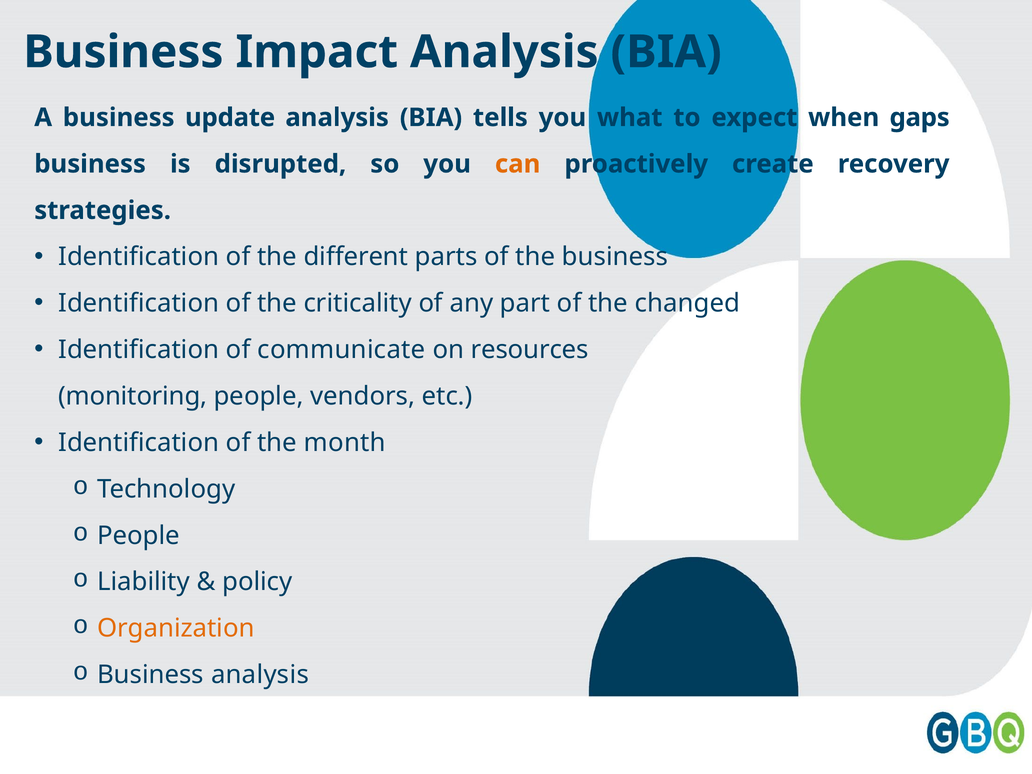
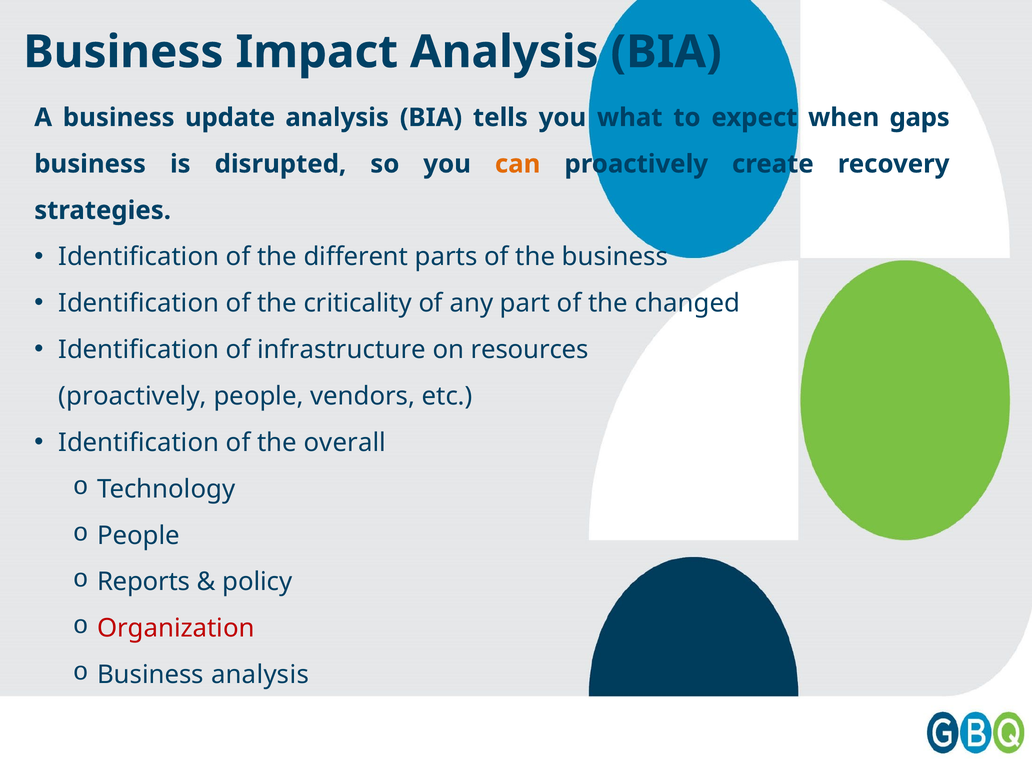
communicate: communicate -> infrastructure
monitoring at (133, 396): monitoring -> proactively
month: month -> overall
Liability: Liability -> Reports
Organization colour: orange -> red
